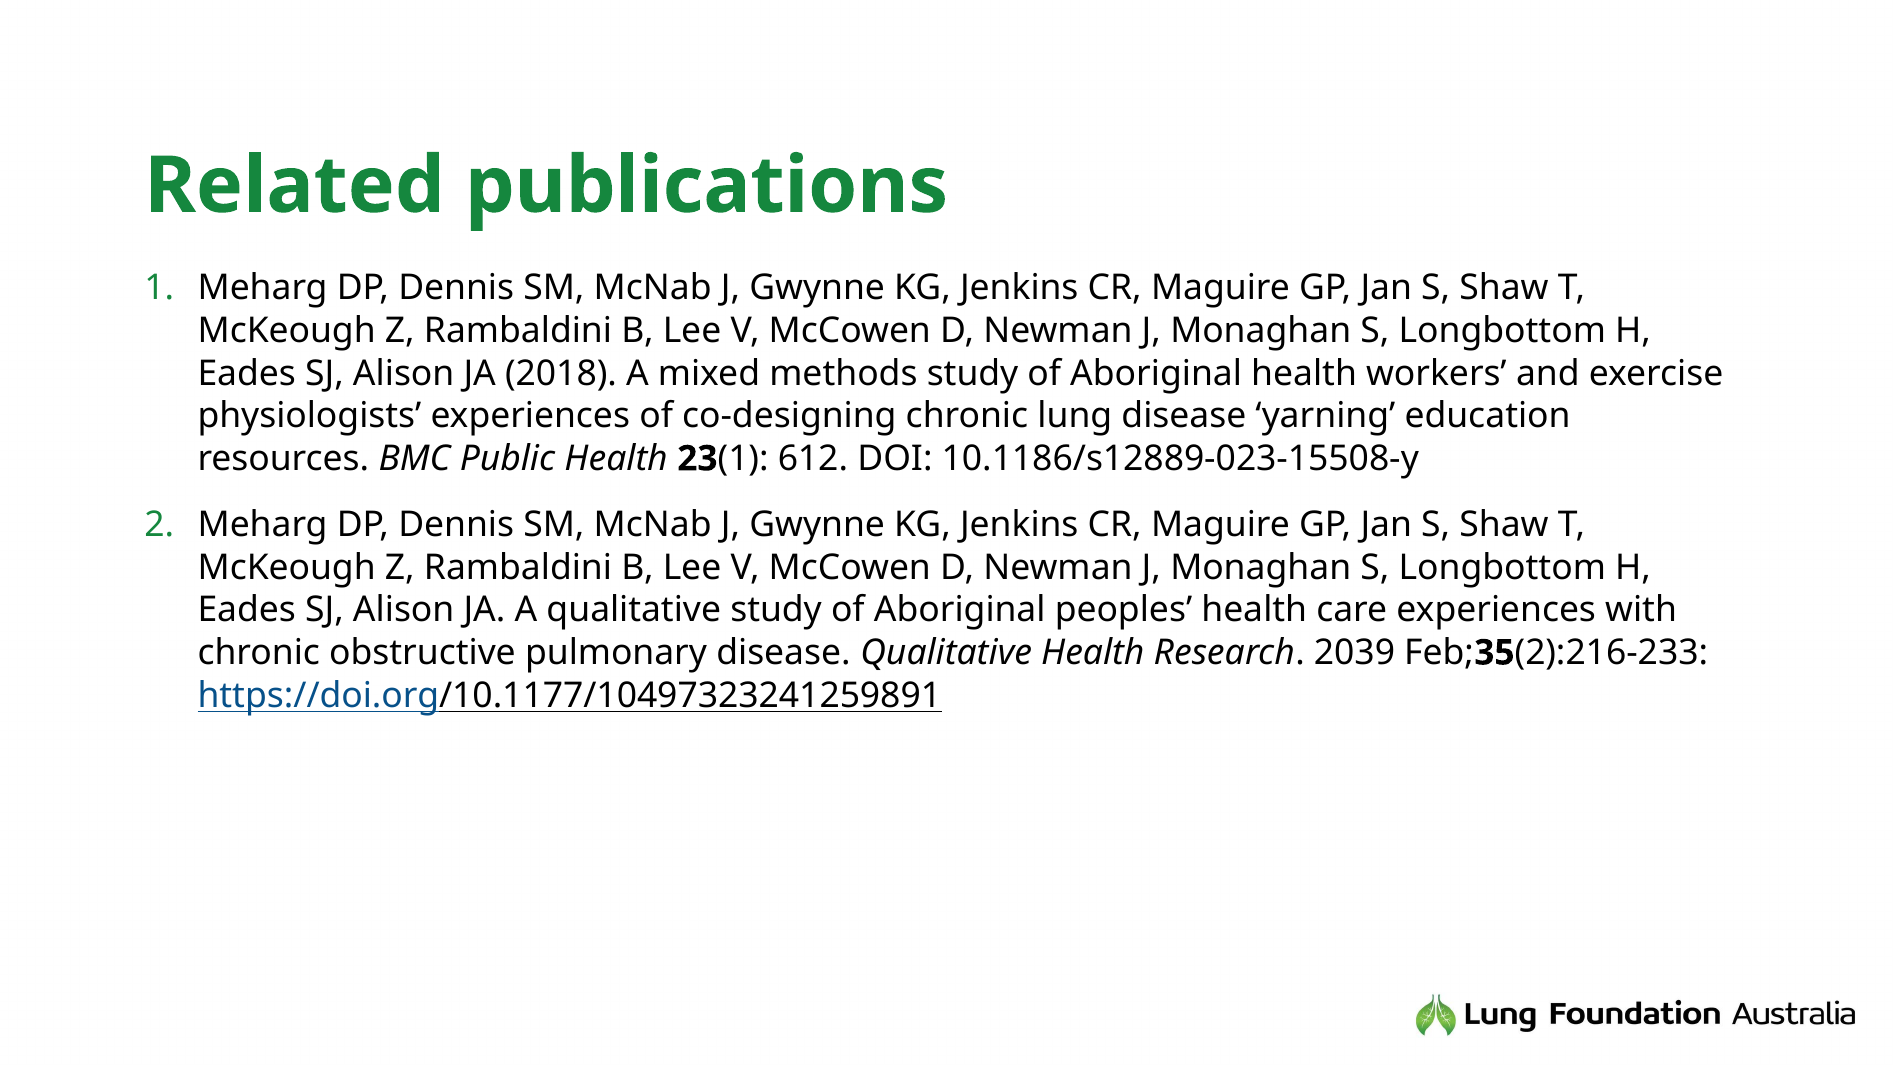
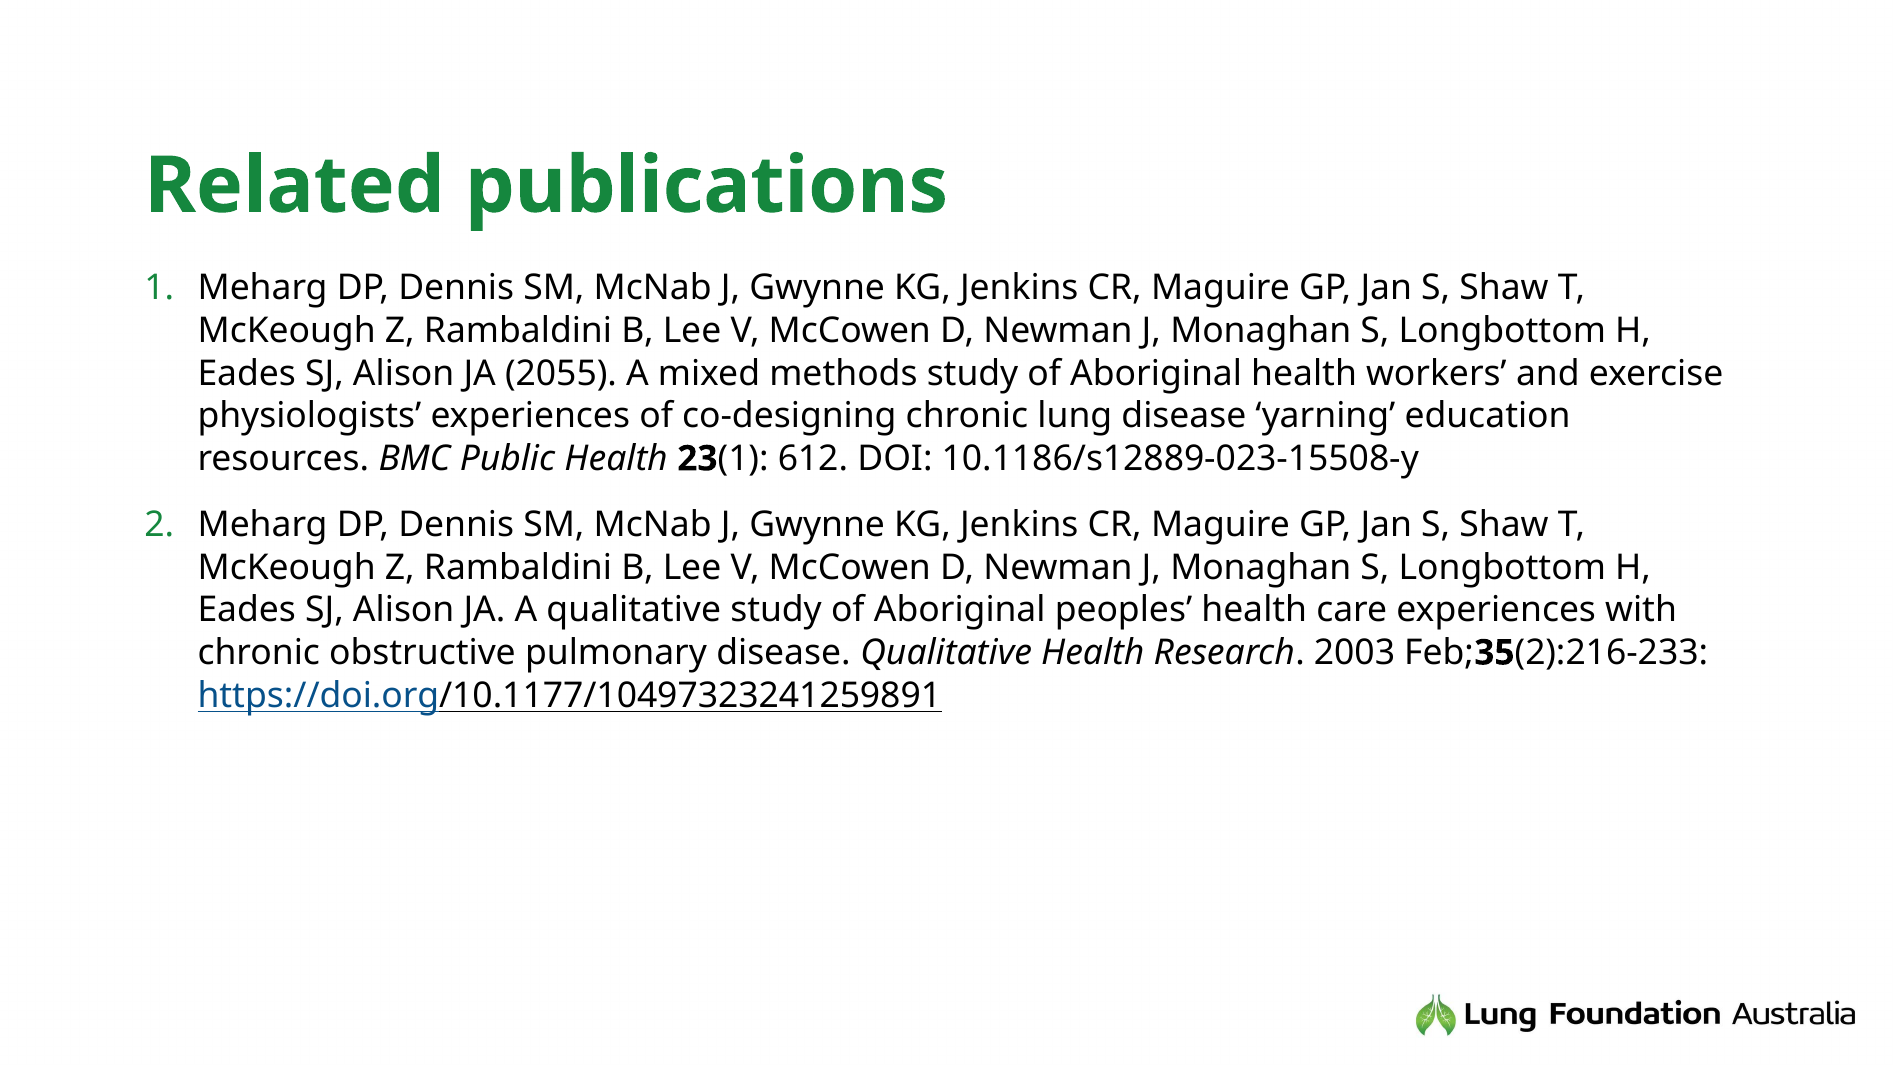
2018: 2018 -> 2055
2039: 2039 -> 2003
